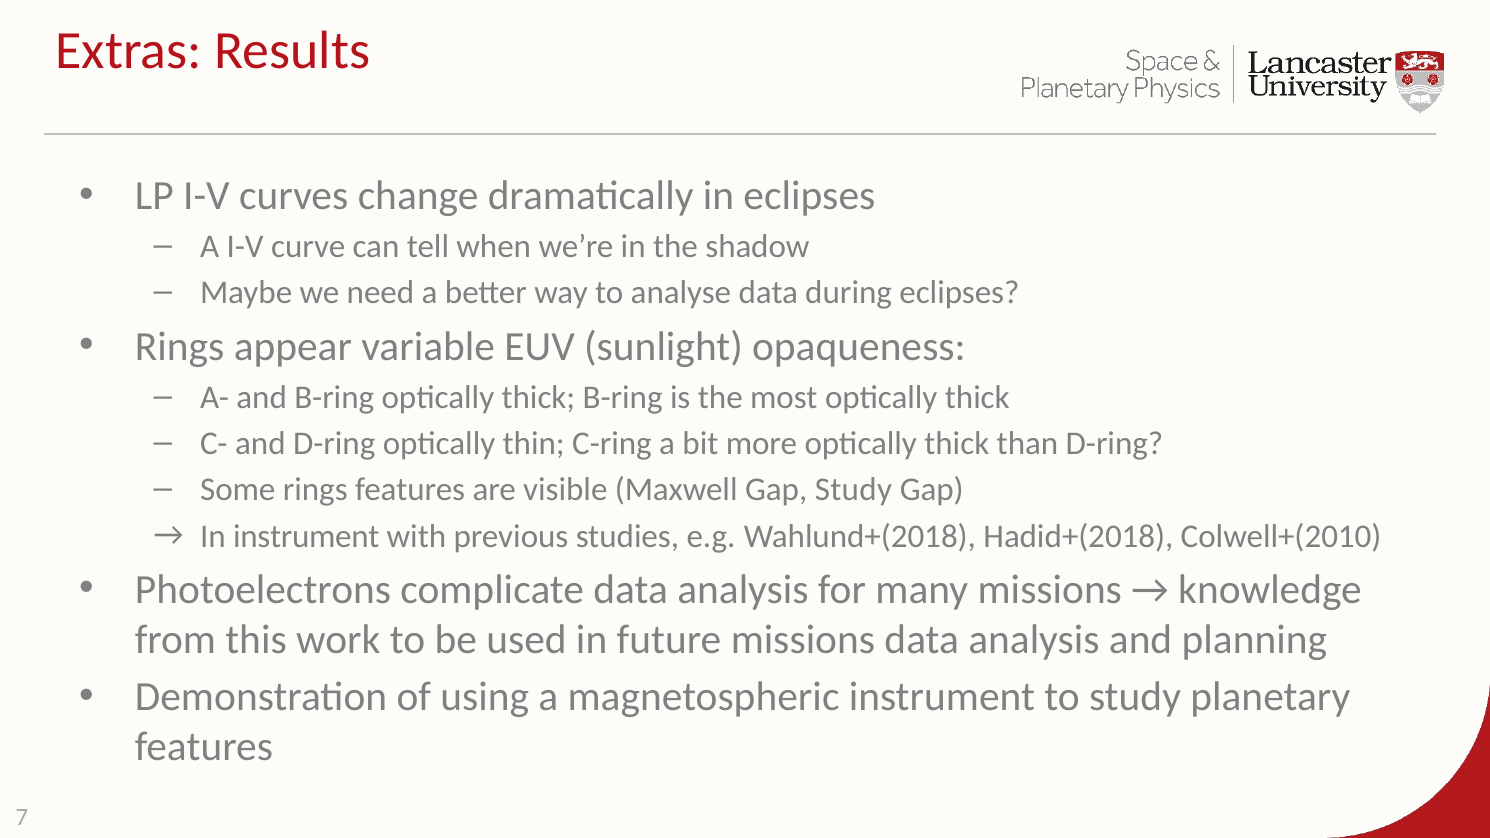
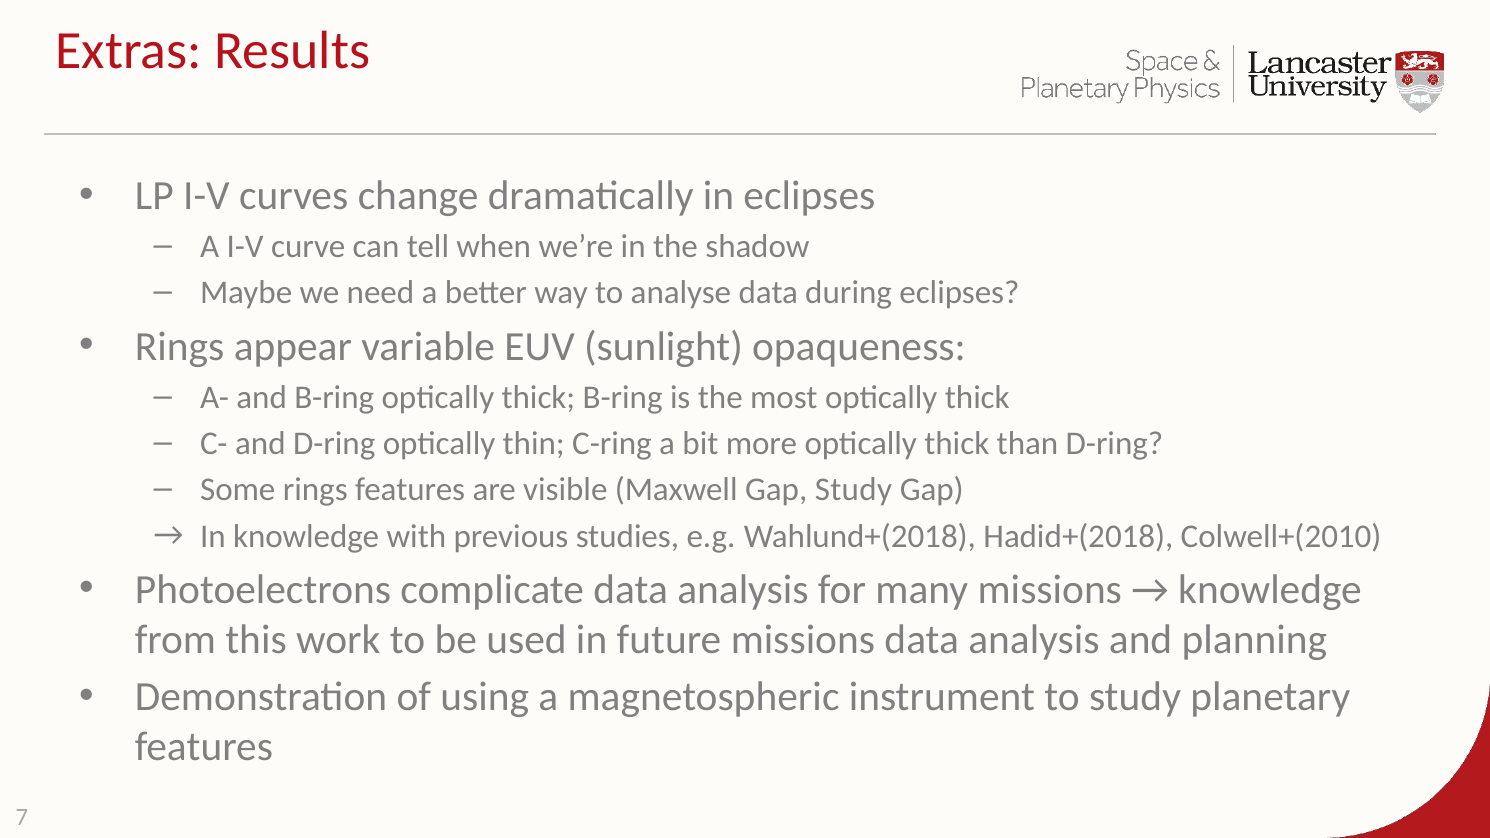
In instrument: instrument -> knowledge
